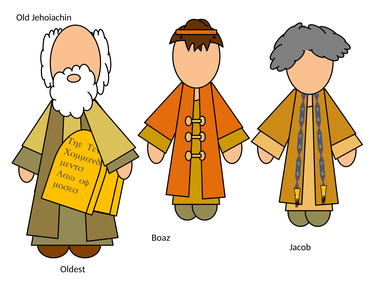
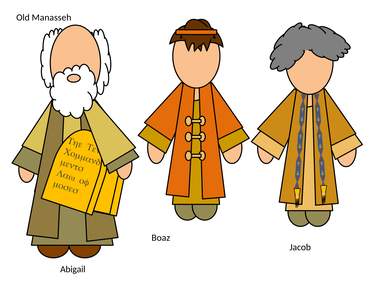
Jehoiachin: Jehoiachin -> Manasseh
Oldest: Oldest -> Abigail
